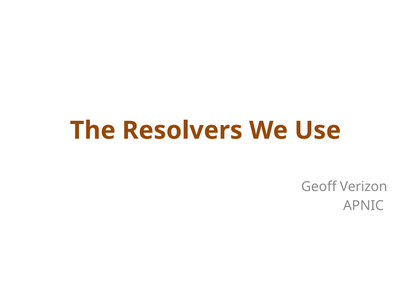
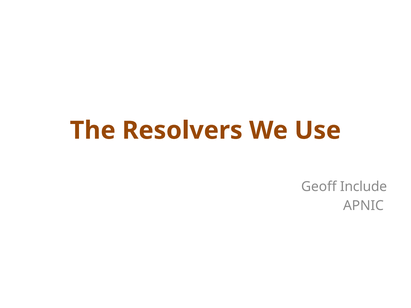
Verizon: Verizon -> Include
